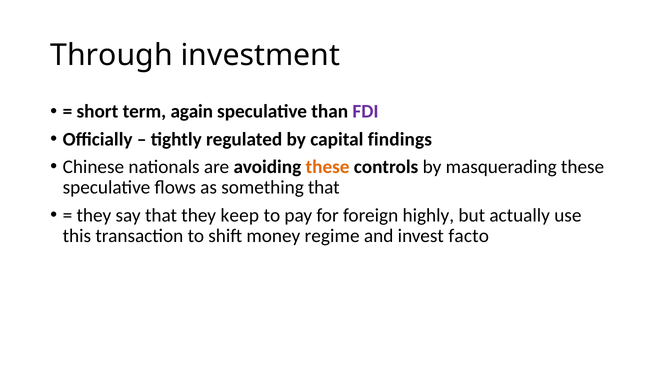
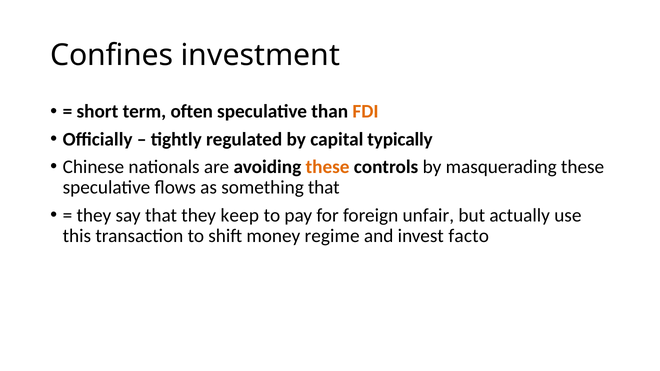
Through: Through -> Confines
again: again -> often
FDI colour: purple -> orange
findings: findings -> typically
highly: highly -> unfair
